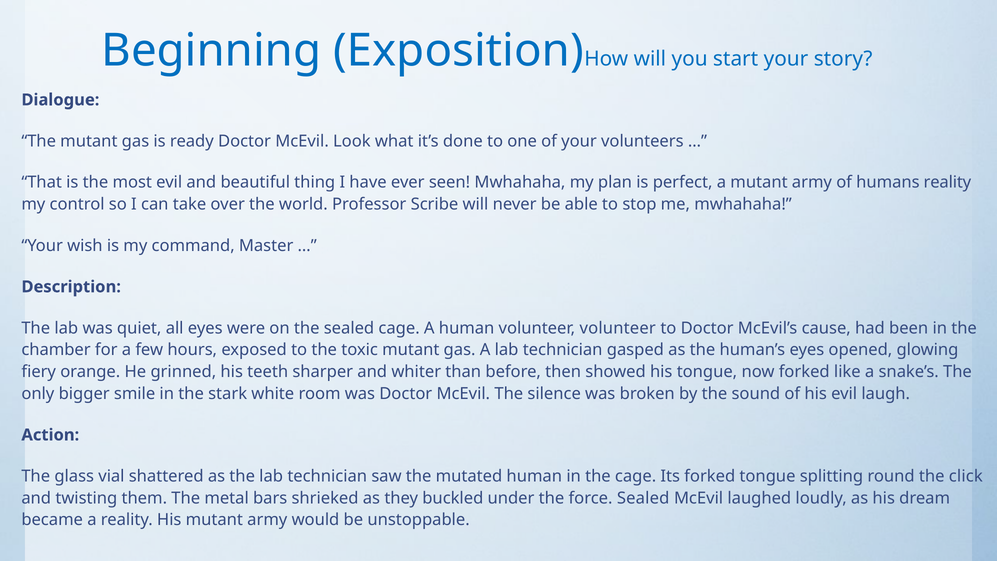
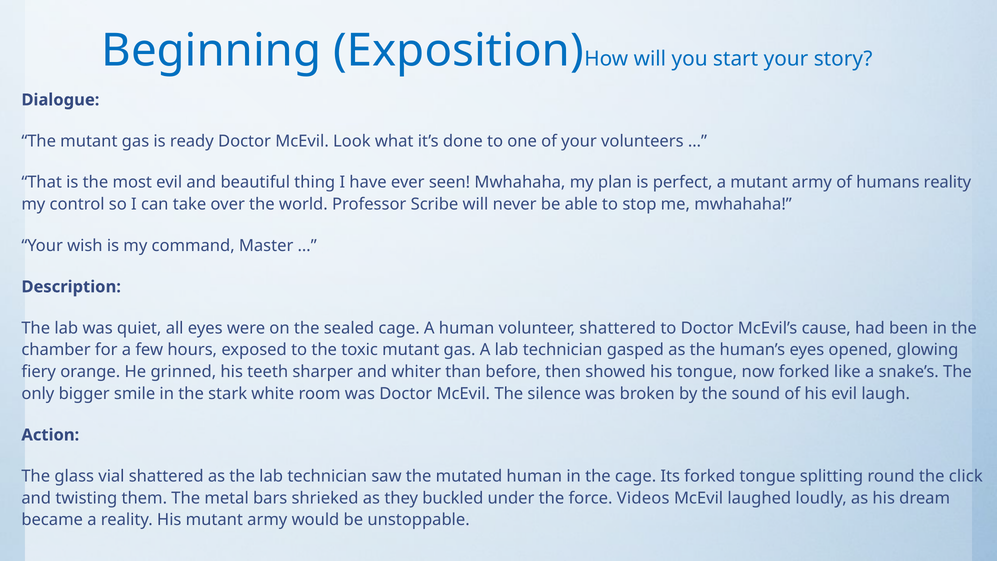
volunteer volunteer: volunteer -> shattered
force Sealed: Sealed -> Videos
